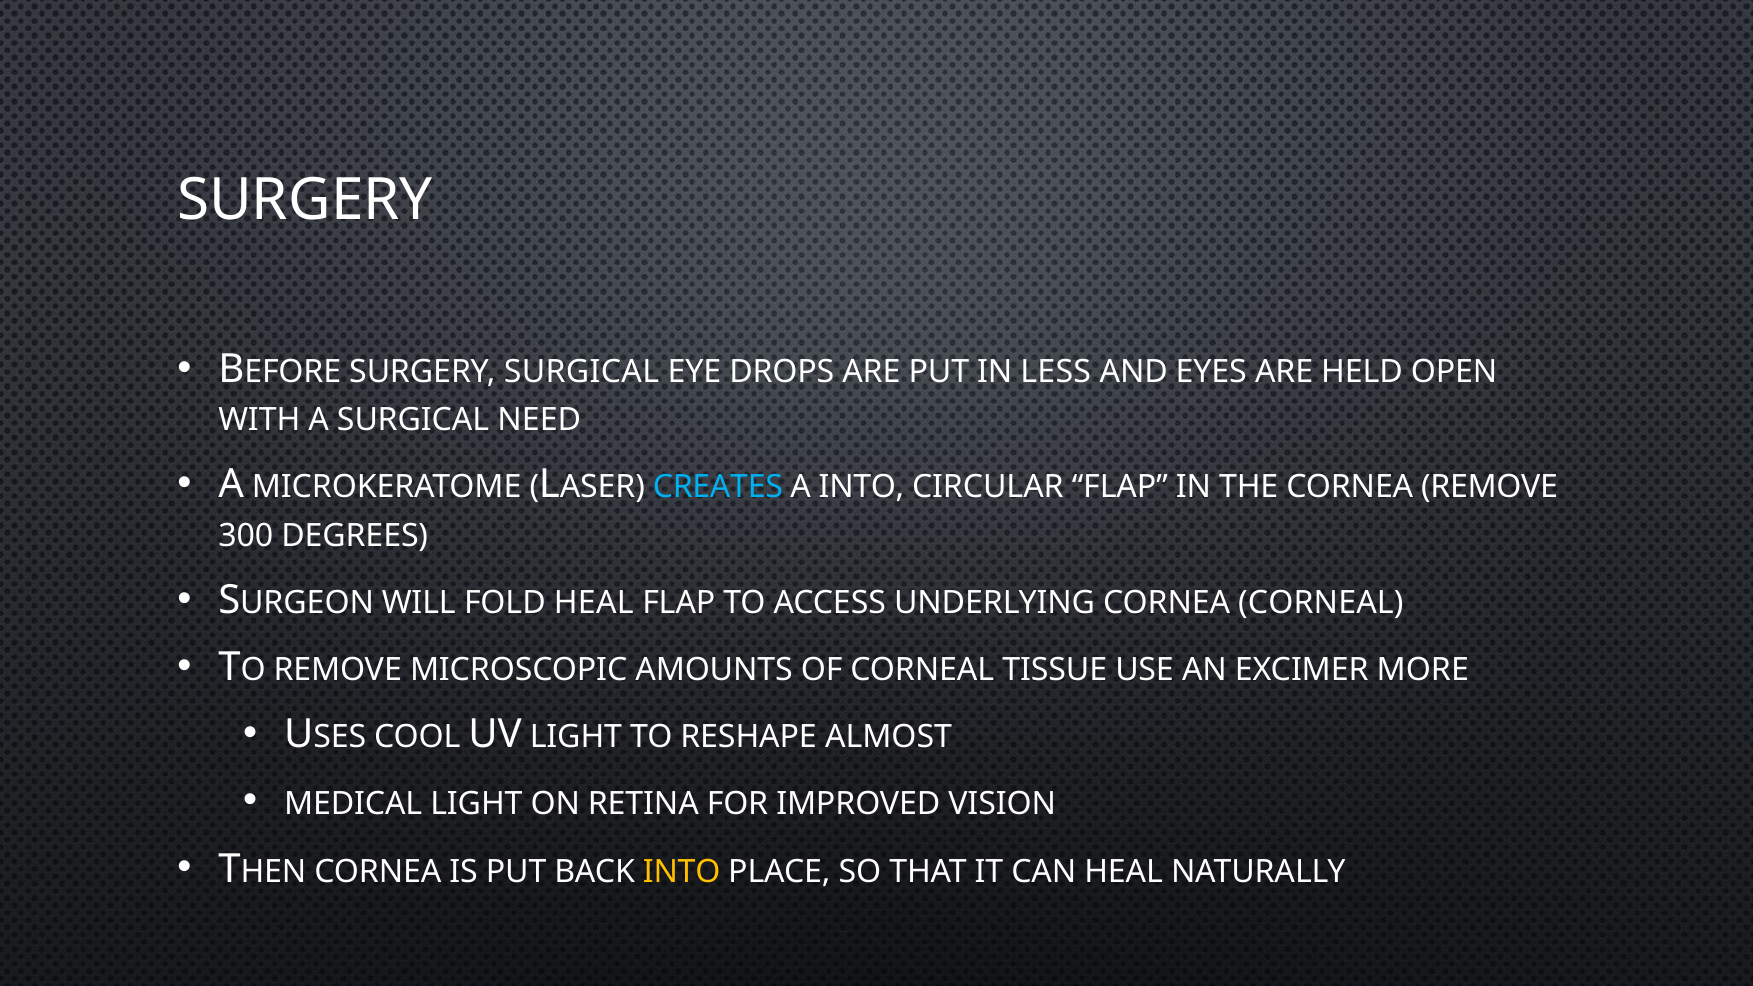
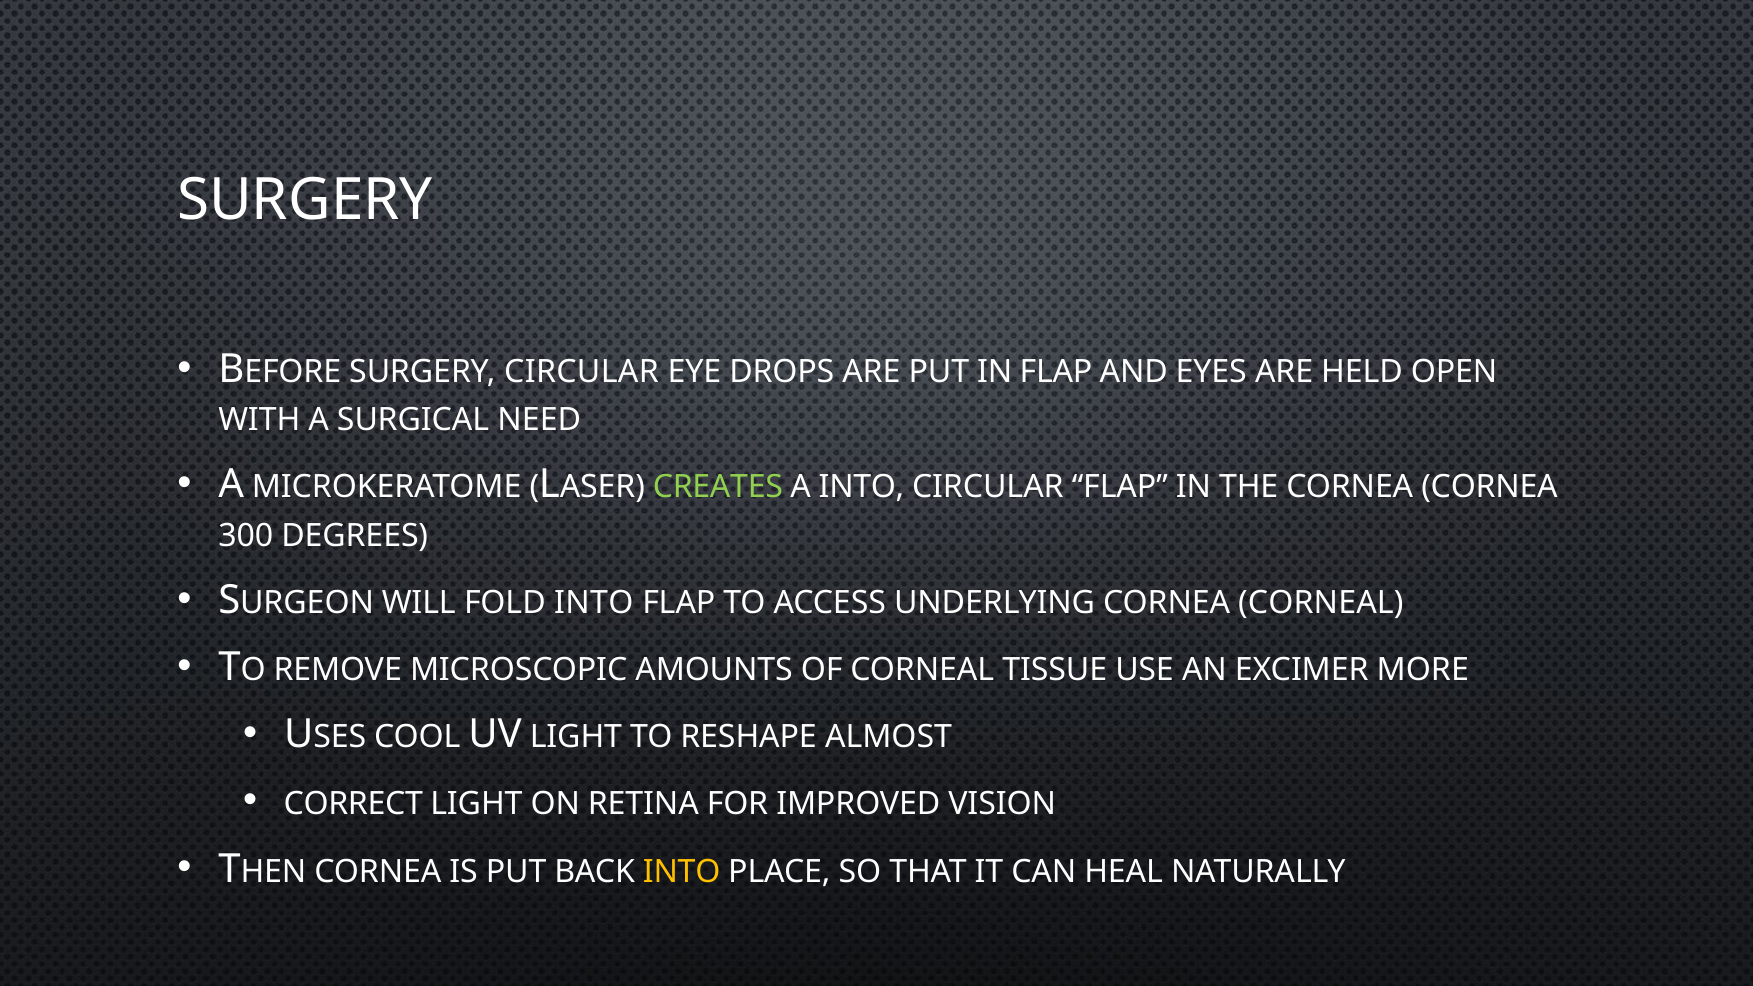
SURGERY SURGICAL: SURGICAL -> CIRCULAR
IN LESS: LESS -> FLAP
CREATES colour: light blue -> light green
CORNEA REMOVE: REMOVE -> CORNEA
FOLD HEAL: HEAL -> INTO
MEDICAL: MEDICAL -> CORRECT
